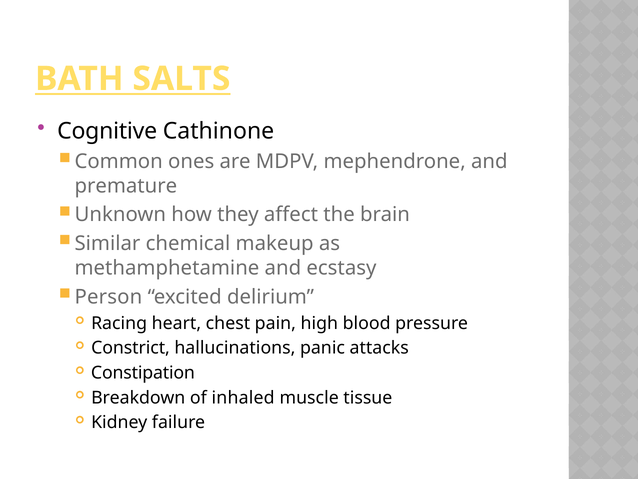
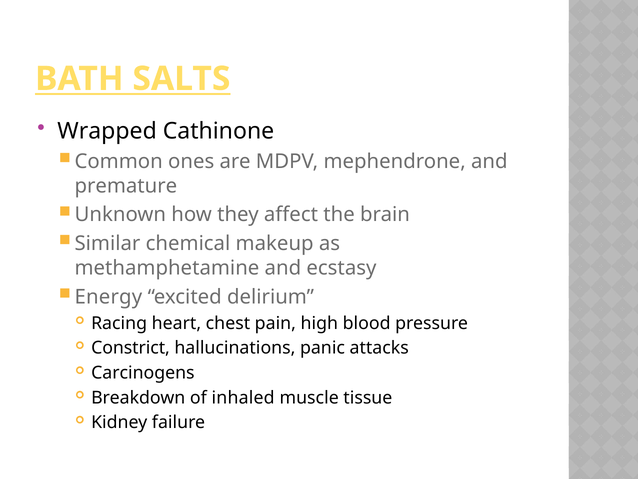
Cognitive: Cognitive -> Wrapped
Person: Person -> Energy
Constipation: Constipation -> Carcinogens
